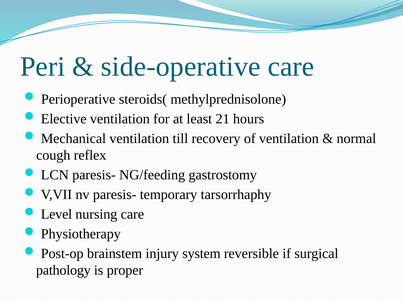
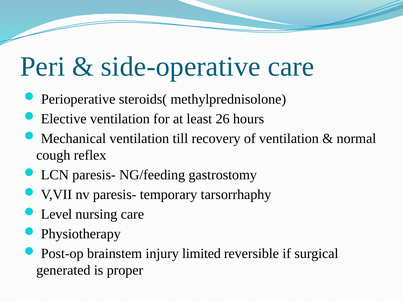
21: 21 -> 26
system: system -> limited
pathology: pathology -> generated
